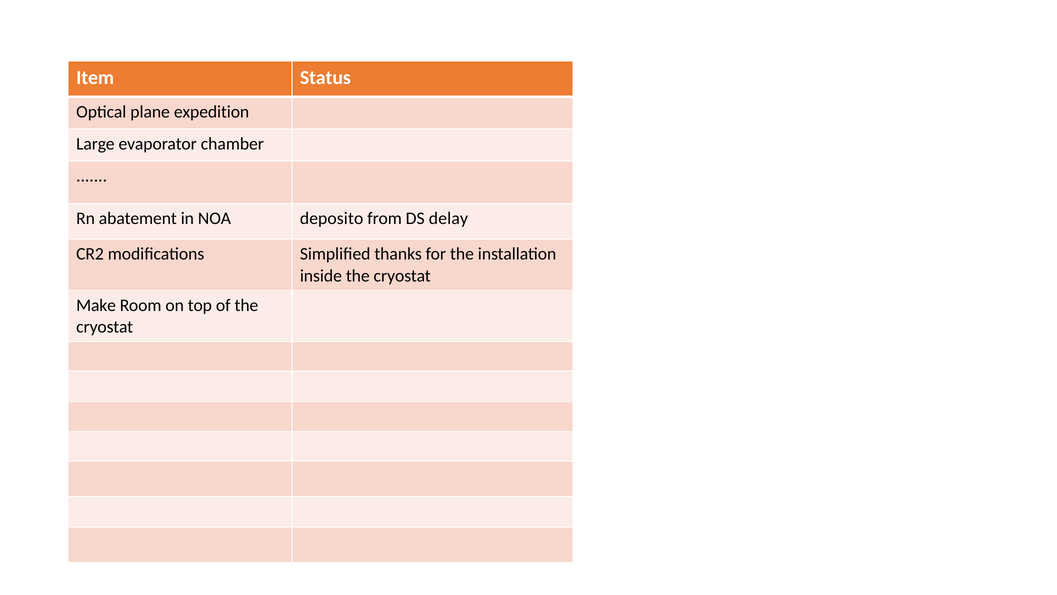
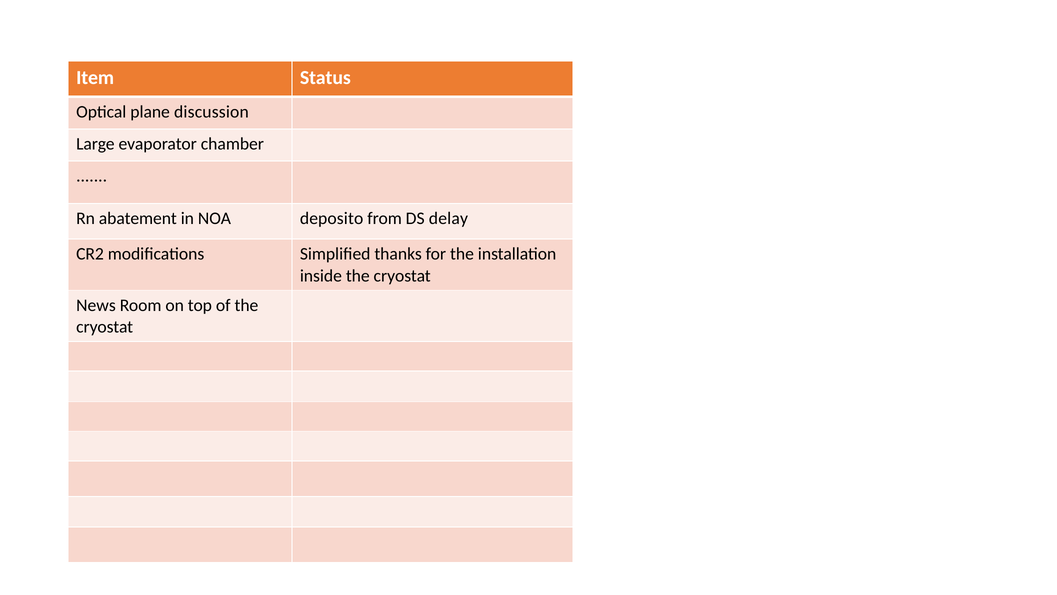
expedition: expedition -> discussion
Make: Make -> News
